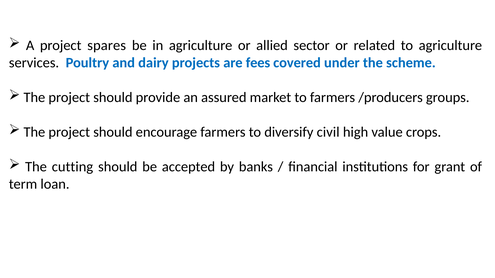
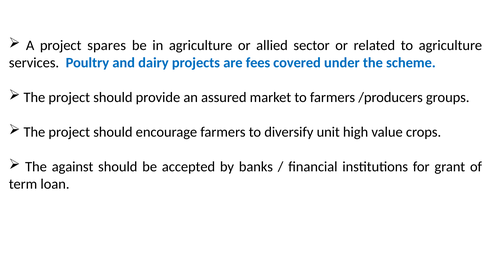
civil: civil -> unit
cutting: cutting -> against
